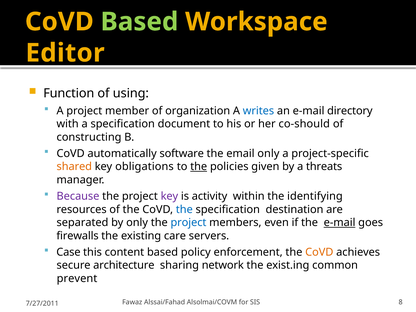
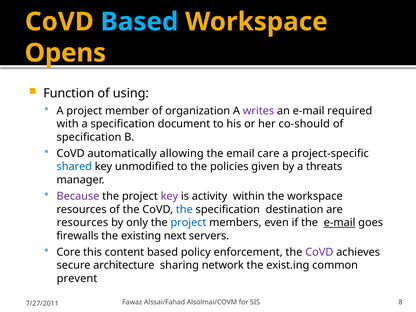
Based at (139, 22) colour: light green -> light blue
Editor: Editor -> Opens
writes colour: blue -> purple
directory: directory -> required
constructing at (89, 137): constructing -> specification
software: software -> allowing
email only: only -> care
shared colour: orange -> blue
obligations: obligations -> unmodified
the at (199, 167) underline: present -> none
the identifying: identifying -> workspace
separated at (82, 223): separated -> resources
care: care -> next
Case: Case -> Core
CoVD at (319, 252) colour: orange -> purple
